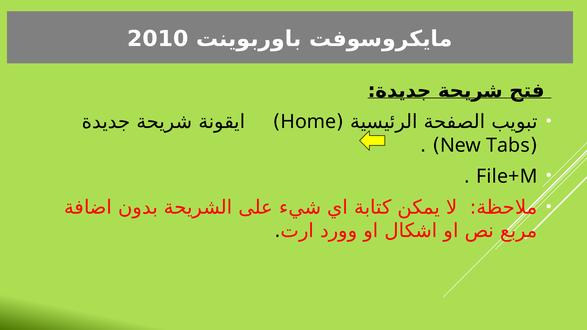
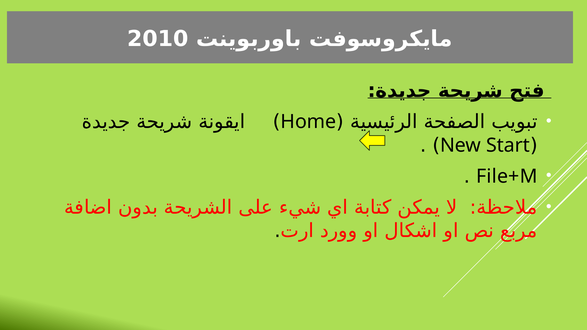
Tabs: Tabs -> Start
